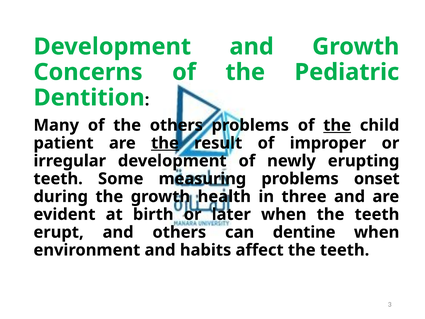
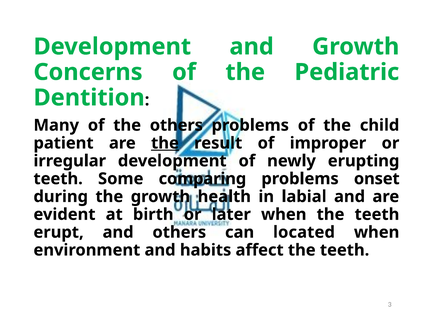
the at (337, 125) underline: present -> none
measuring: measuring -> comparing
three: three -> labial
dentine: dentine -> located
